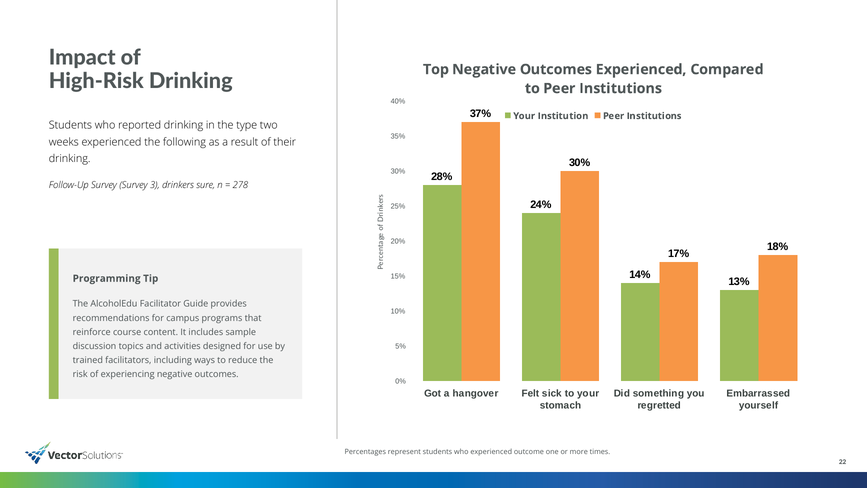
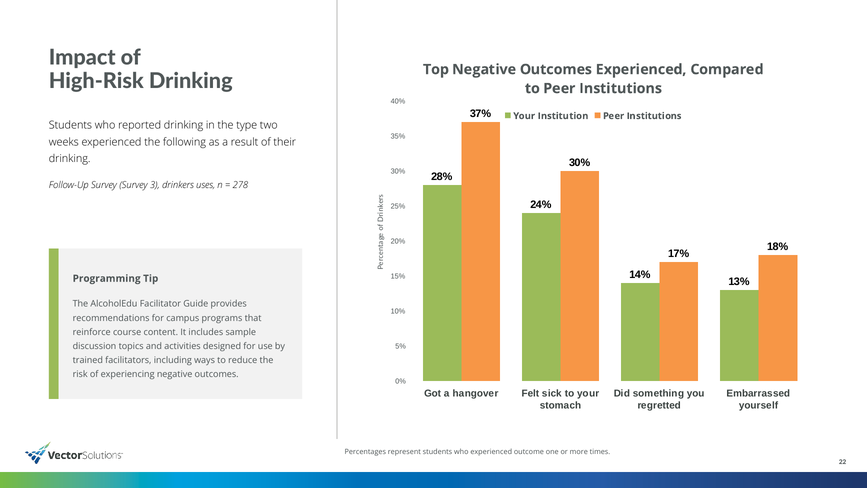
sure: sure -> uses
